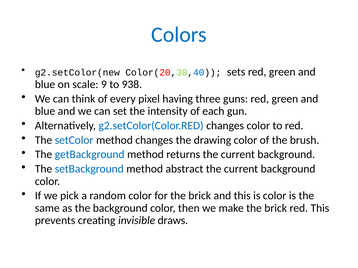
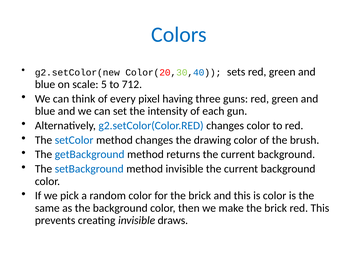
9: 9 -> 5
938: 938 -> 712
method abstract: abstract -> invisible
